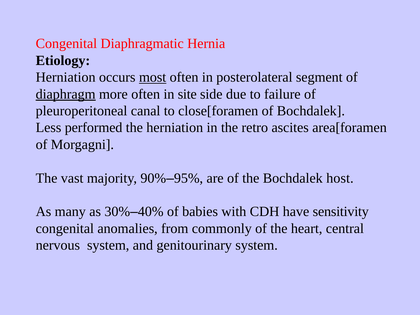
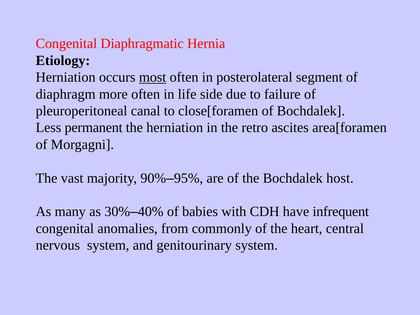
diaphragm underline: present -> none
site: site -> life
performed: performed -> permanent
sensitivity: sensitivity -> infrequent
